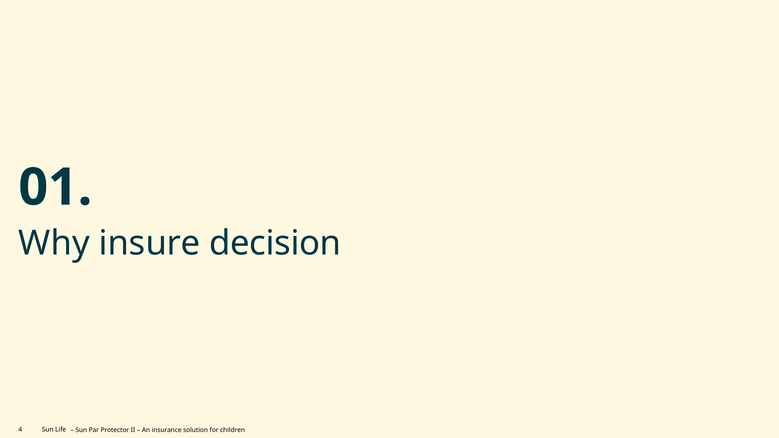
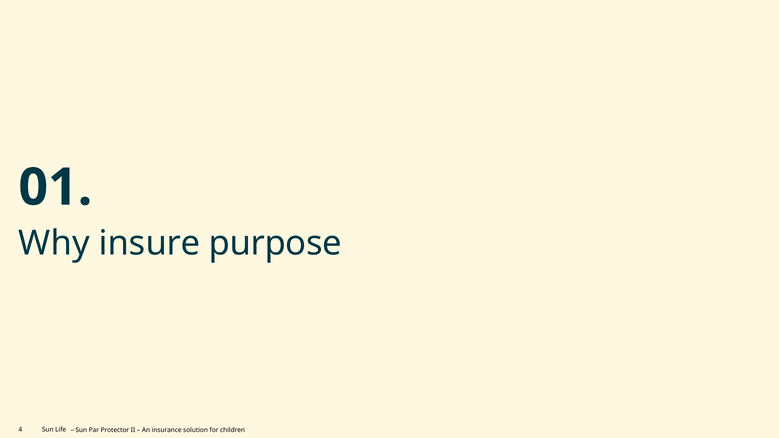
decision: decision -> purpose
